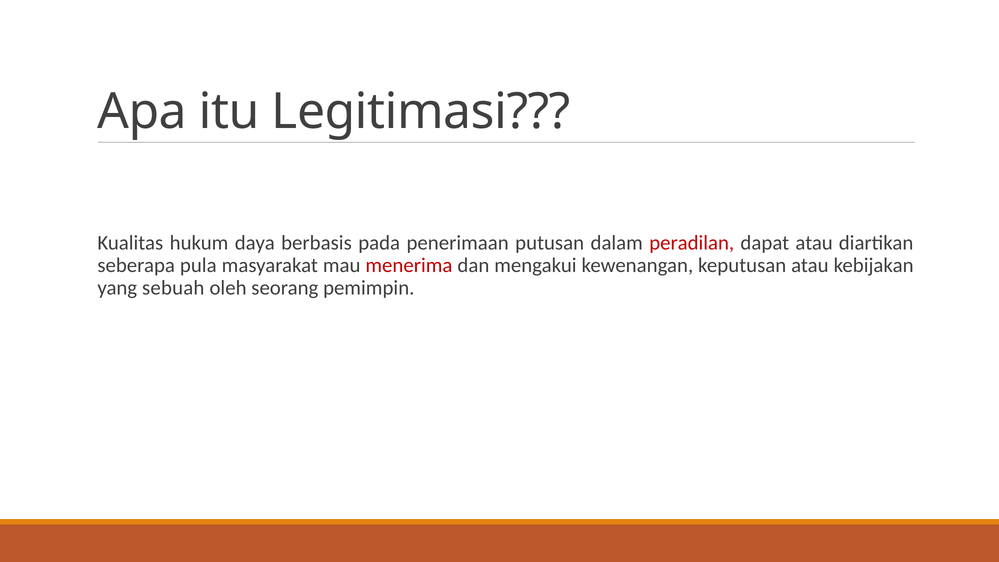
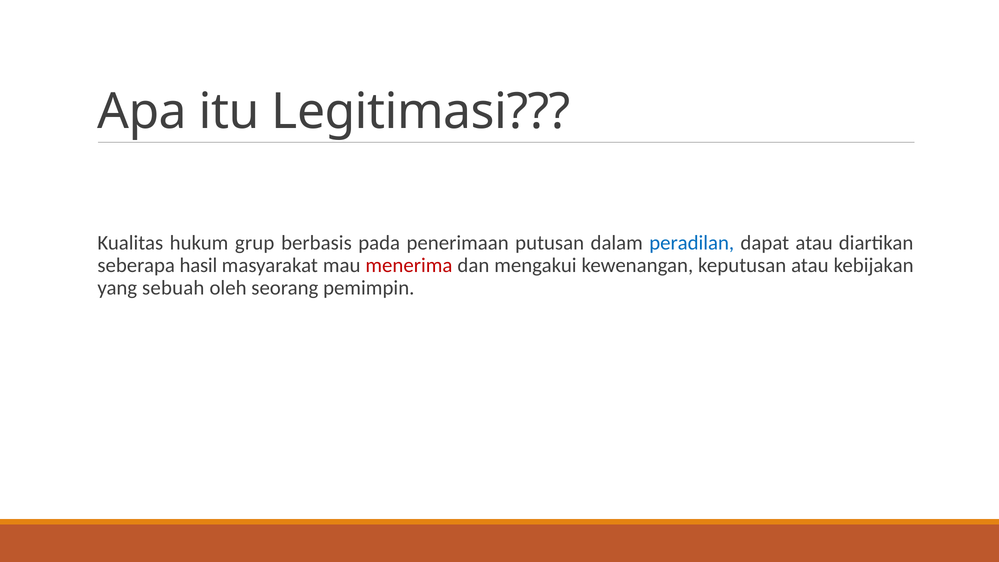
daya: daya -> grup
peradilan colour: red -> blue
pula: pula -> hasil
